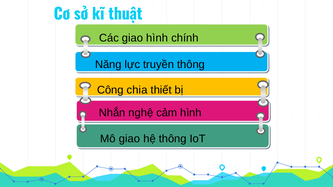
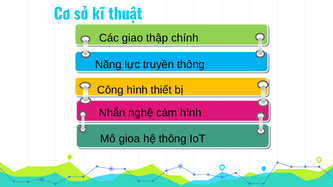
giao hình: hình -> thập
Công chia: chia -> hình
Mô giao: giao -> gioa
